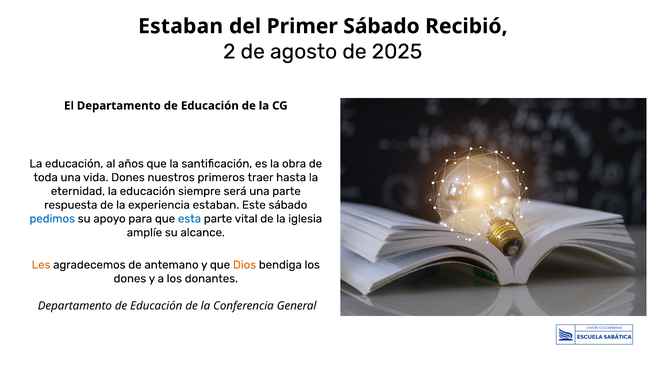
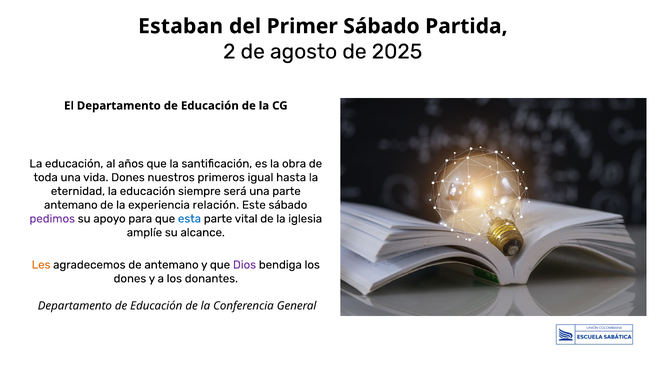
Recibió: Recibió -> Partida
traer: traer -> igual
respuesta at (71, 205): respuesta -> antemano
experiencia estaban: estaban -> relación
pedimos colour: blue -> purple
Dios colour: orange -> purple
